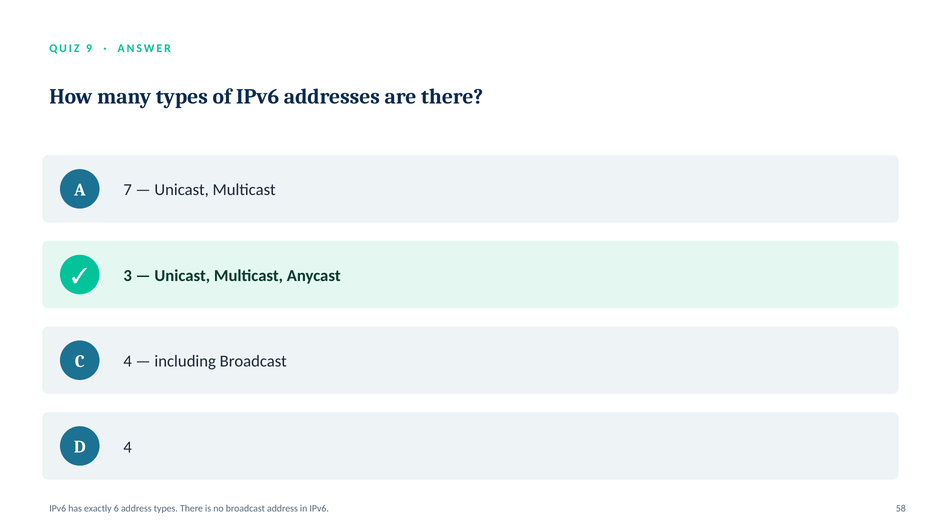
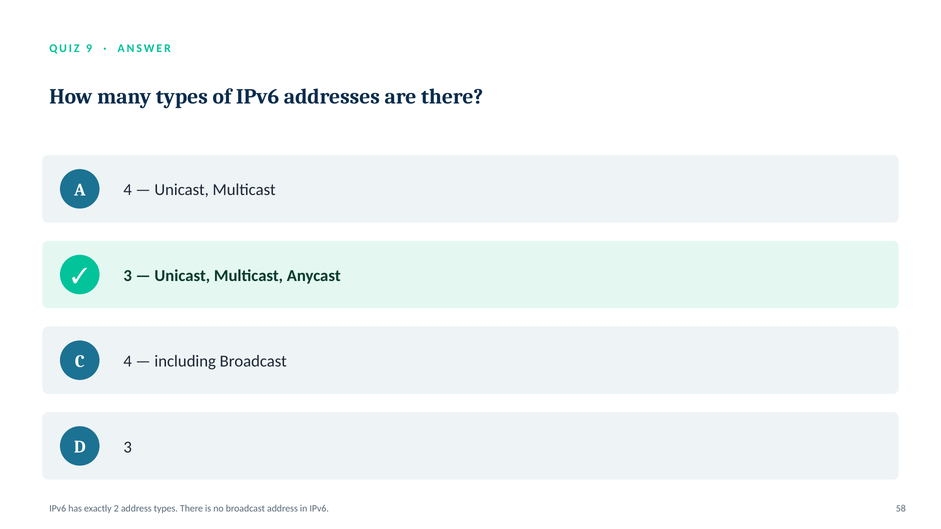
A 7: 7 -> 4
D 4: 4 -> 3
6: 6 -> 2
